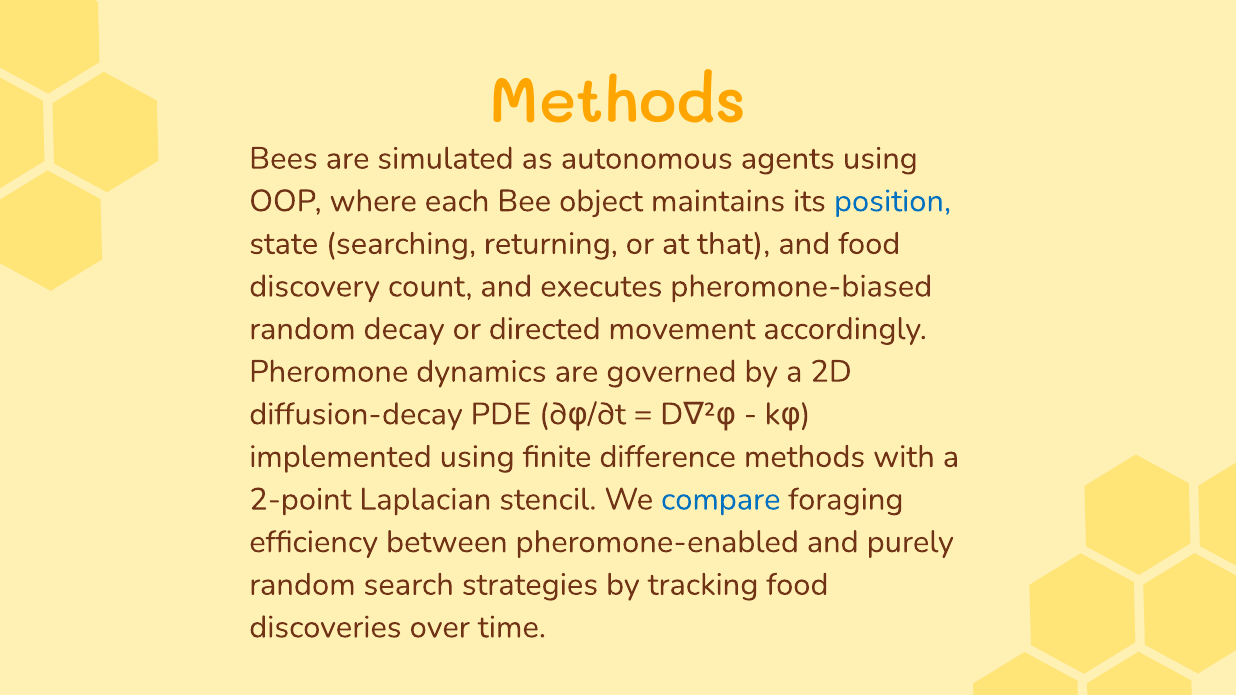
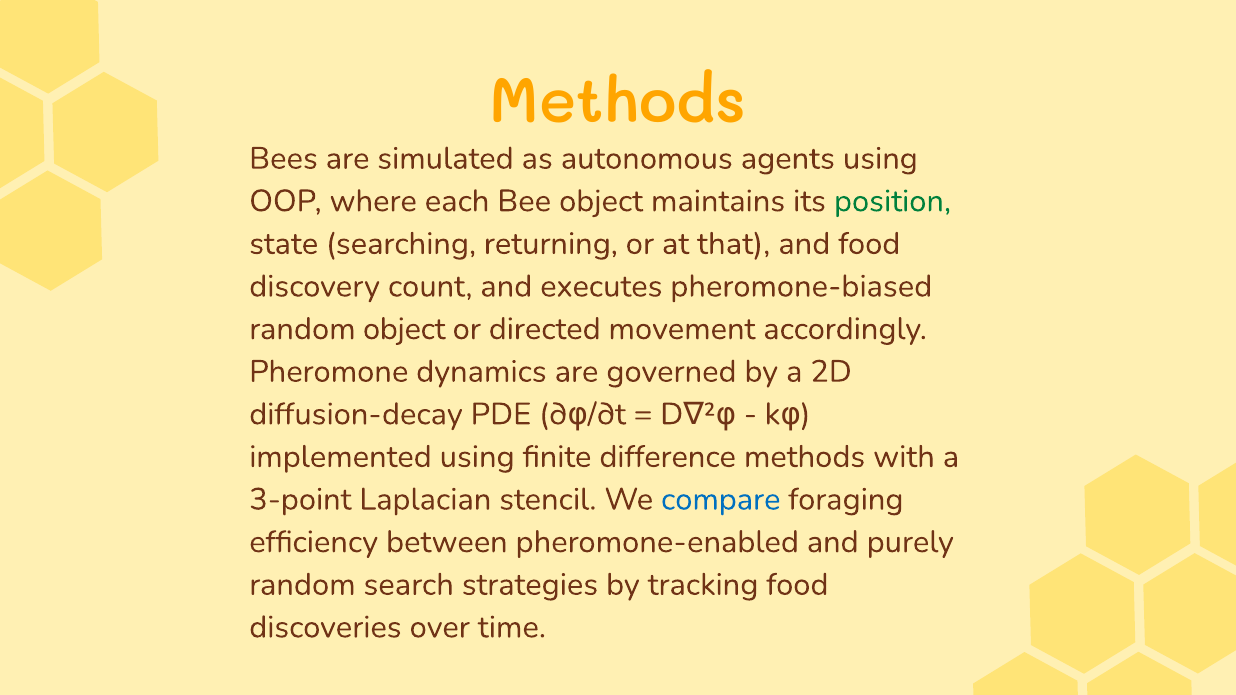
position colour: blue -> green
random decay: decay -> object
2-point: 2-point -> 3-point
